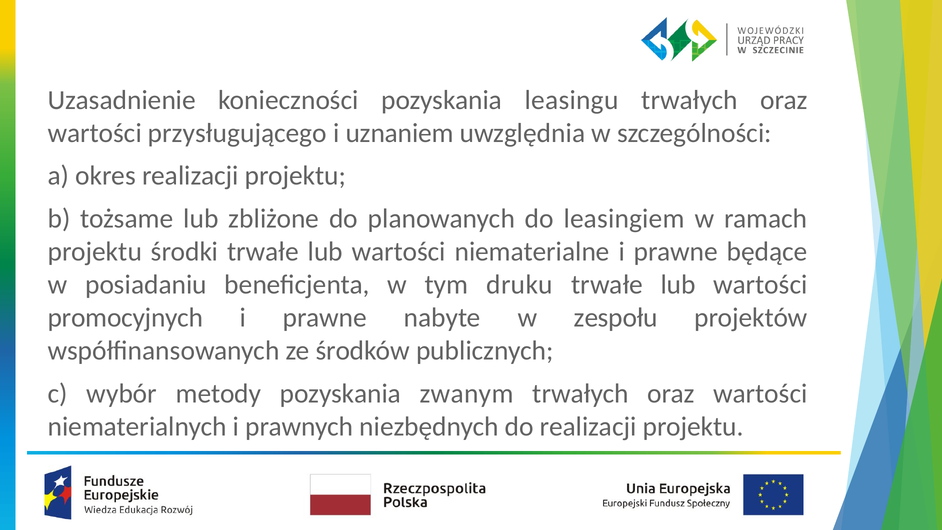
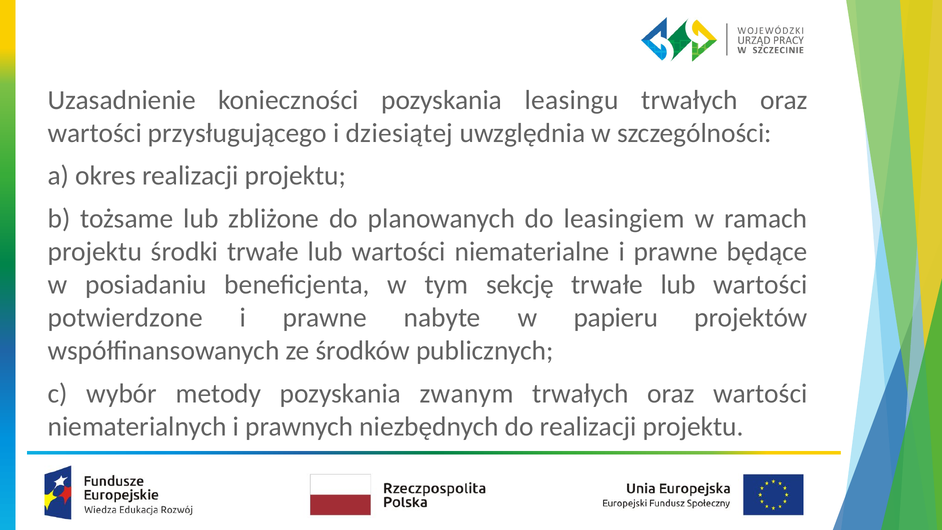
uznaniem: uznaniem -> dziesiątej
druku: druku -> sekcję
promocyjnych: promocyjnych -> potwierdzone
zespołu: zespołu -> papieru
